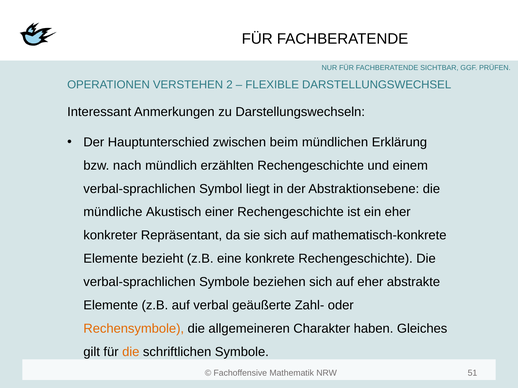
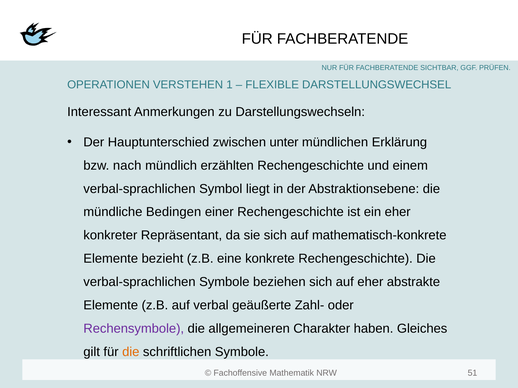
2: 2 -> 1
beim: beim -> unter
Akustisch: Akustisch -> Bedingen
Rechensymbole colour: orange -> purple
